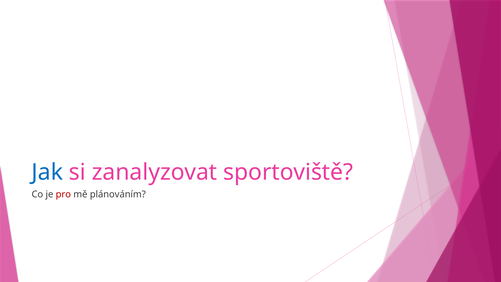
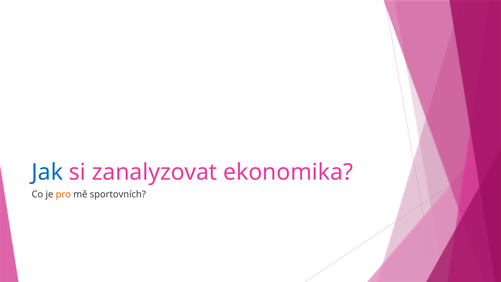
sportoviště: sportoviště -> ekonomika
pro colour: red -> orange
plánováním: plánováním -> sportovních
